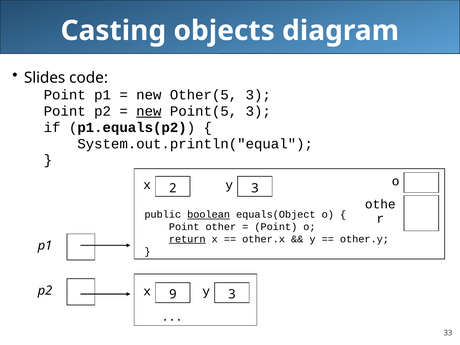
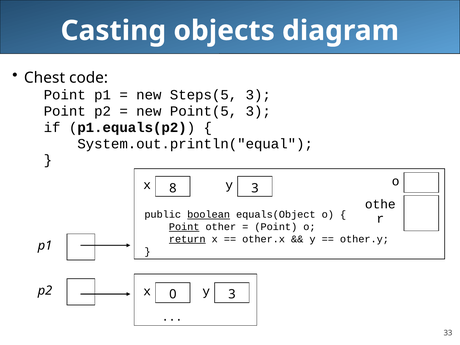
Slides: Slides -> Chest
Other(5: Other(5 -> Steps(5
new at (149, 111) underline: present -> none
2: 2 -> 8
Point at (184, 227) underline: none -> present
9: 9 -> 0
